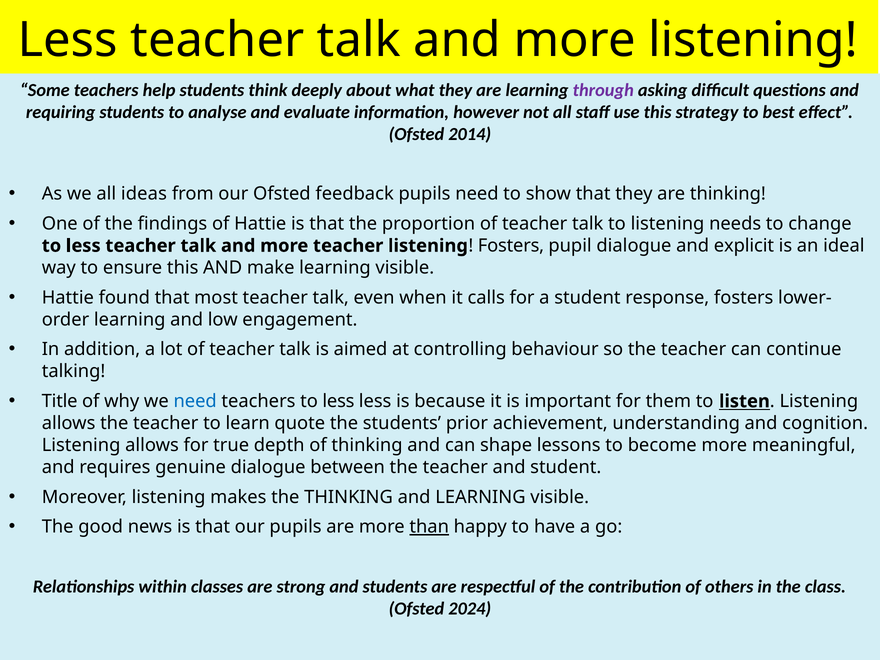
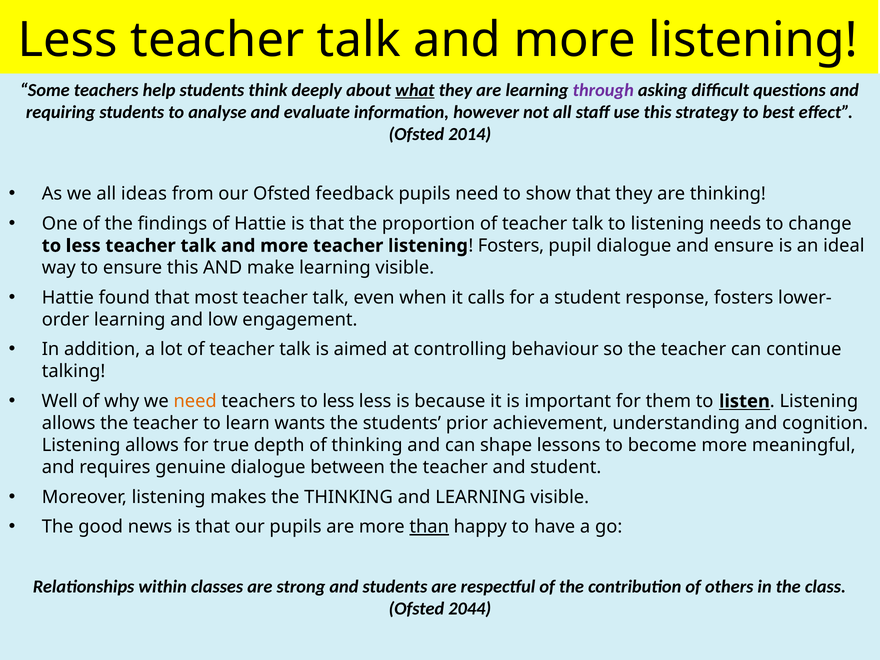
what underline: none -> present
and explicit: explicit -> ensure
Title: Title -> Well
need at (195, 401) colour: blue -> orange
quote: quote -> wants
2024: 2024 -> 2044
